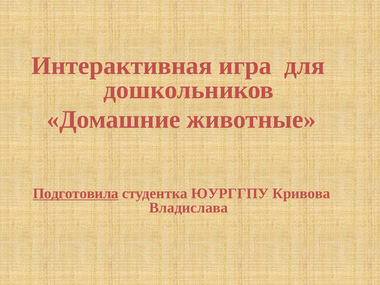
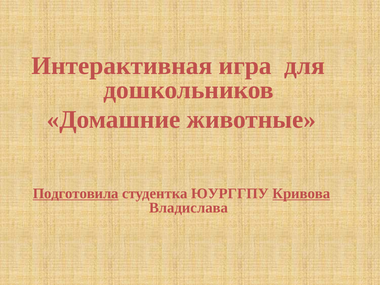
Кривова underline: none -> present
